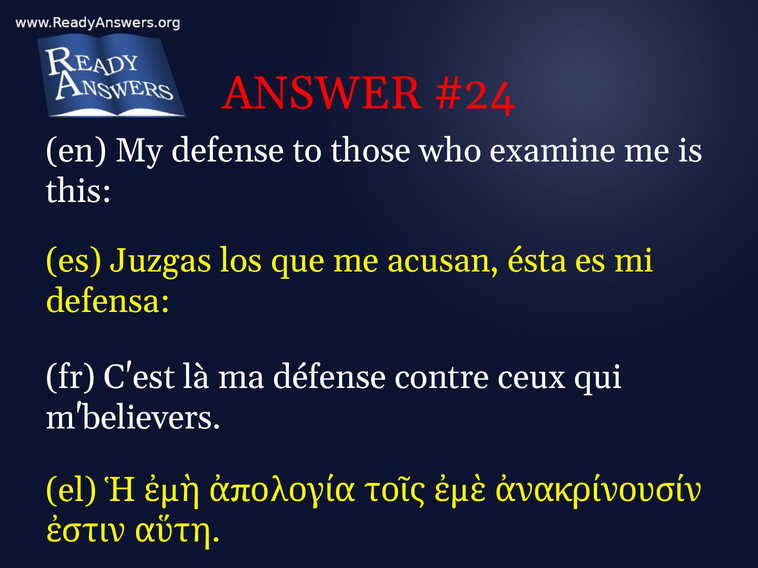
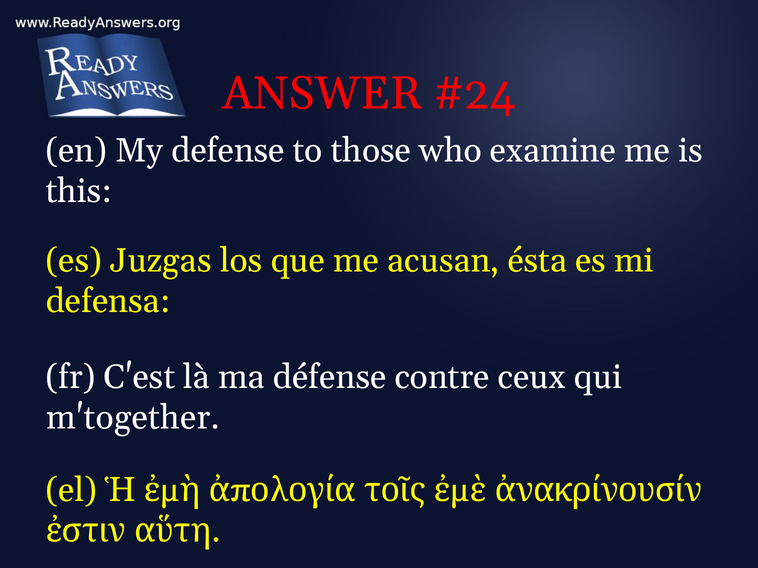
m'believers: m'believers -> m'together
